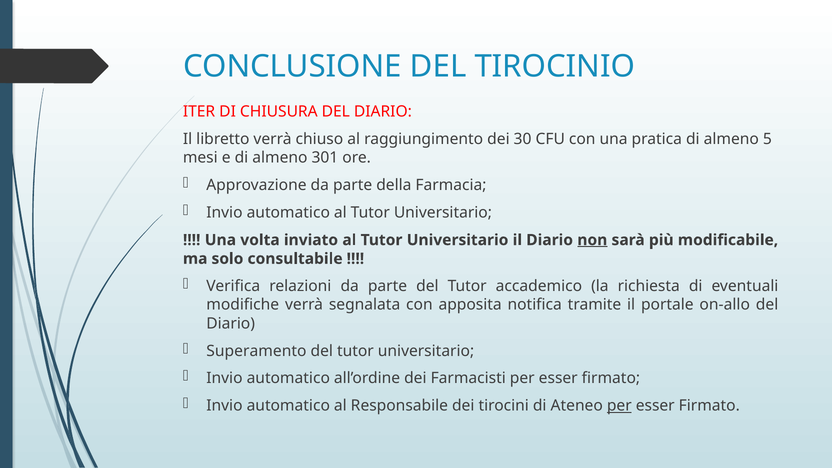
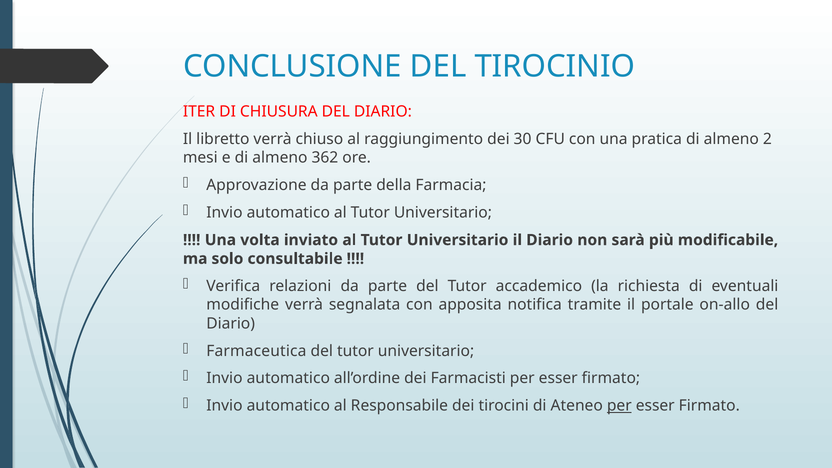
5: 5 -> 2
301: 301 -> 362
non underline: present -> none
Superamento: Superamento -> Farmaceutica
